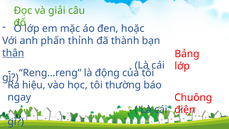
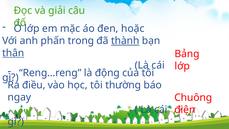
thỉnh: thỉnh -> trong
thành underline: none -> present
hiệu: hiệu -> điều
